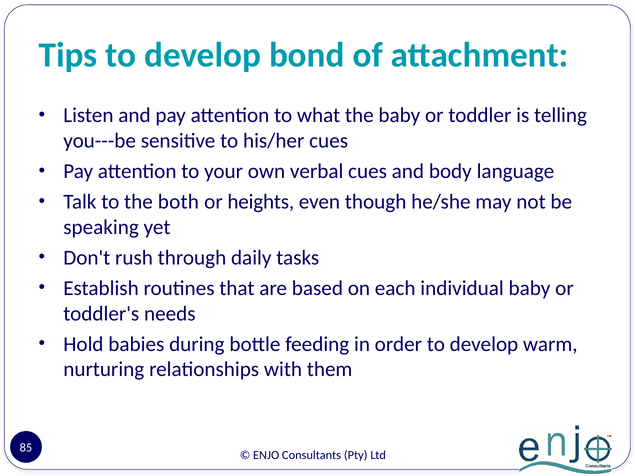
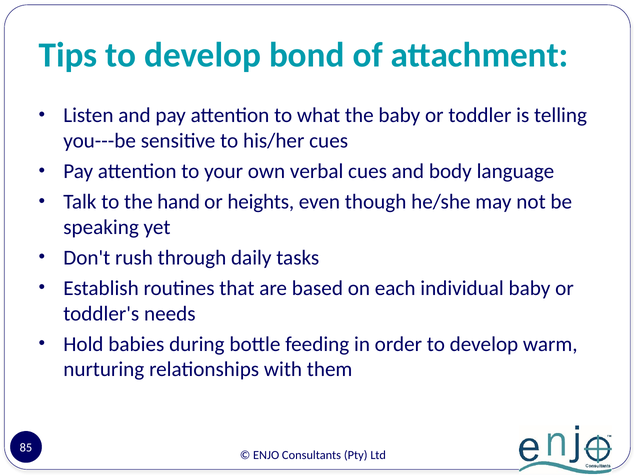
both: both -> hand
